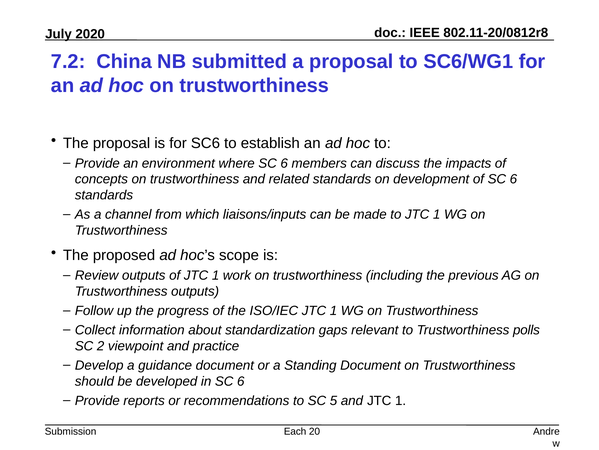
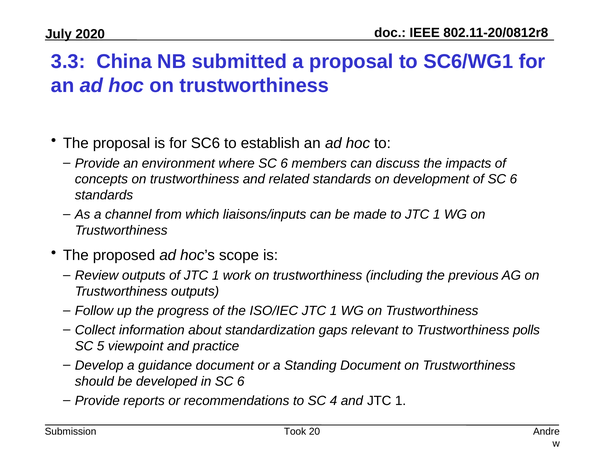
7.2: 7.2 -> 3.3
2: 2 -> 5
5: 5 -> 4
Each: Each -> Took
